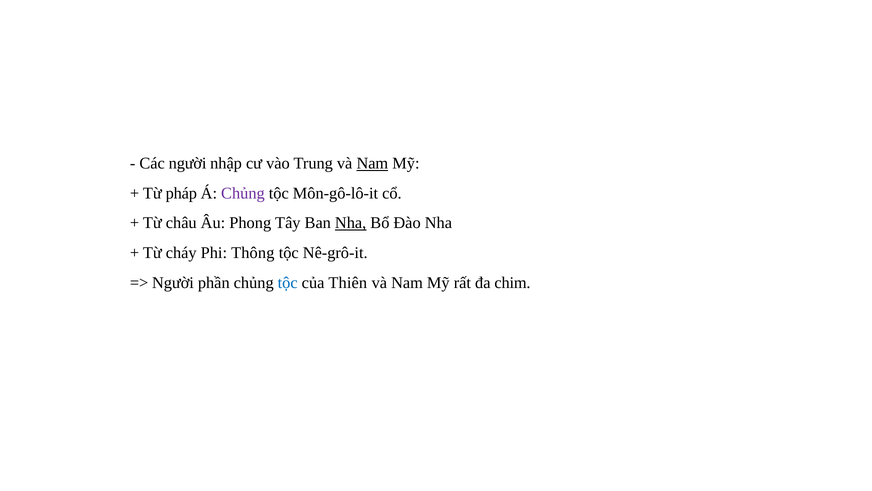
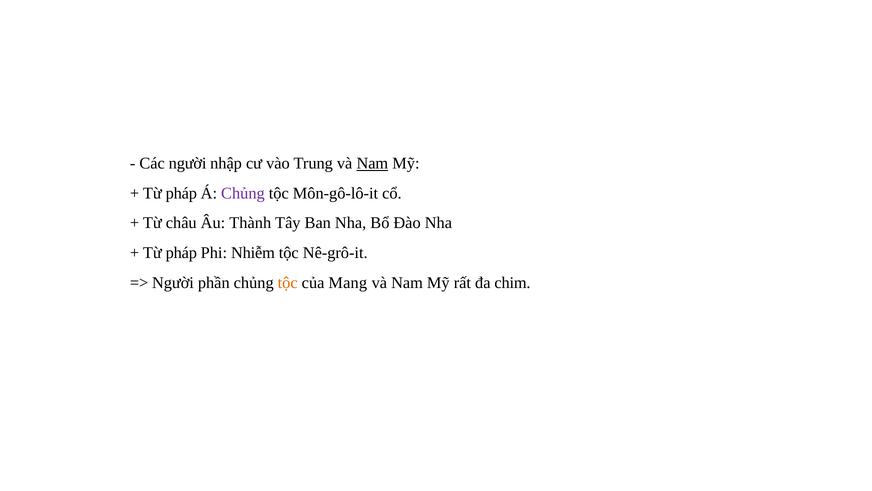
Phong: Phong -> Thành
Nha at (351, 223) underline: present -> none
cháy at (181, 253): cháy -> pháp
Thông: Thông -> Nhiễm
tộc at (288, 282) colour: blue -> orange
Thiên: Thiên -> Mang
